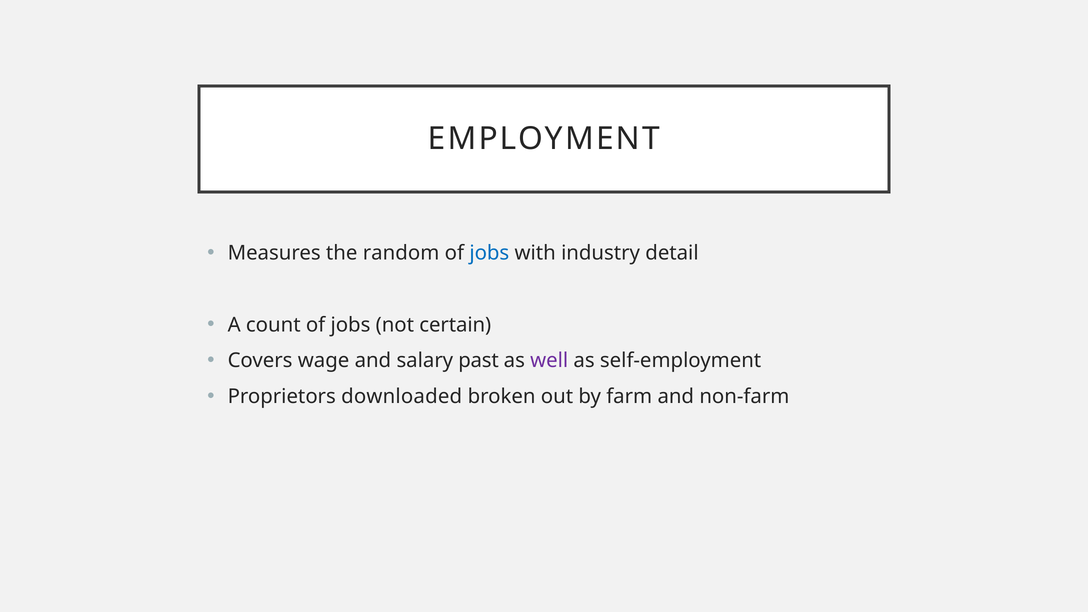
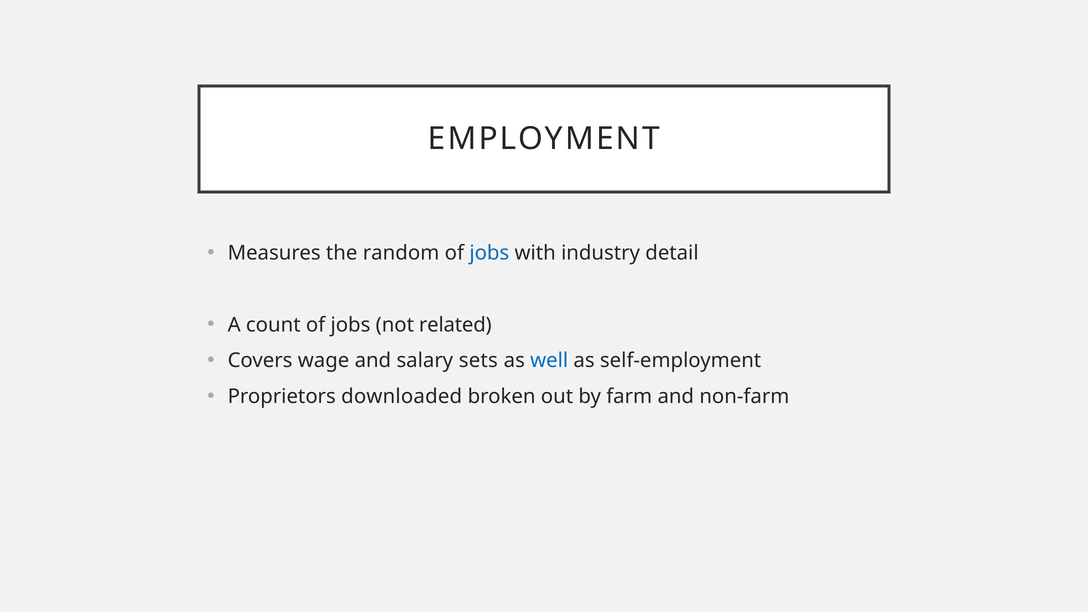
certain: certain -> related
past: past -> sets
well colour: purple -> blue
